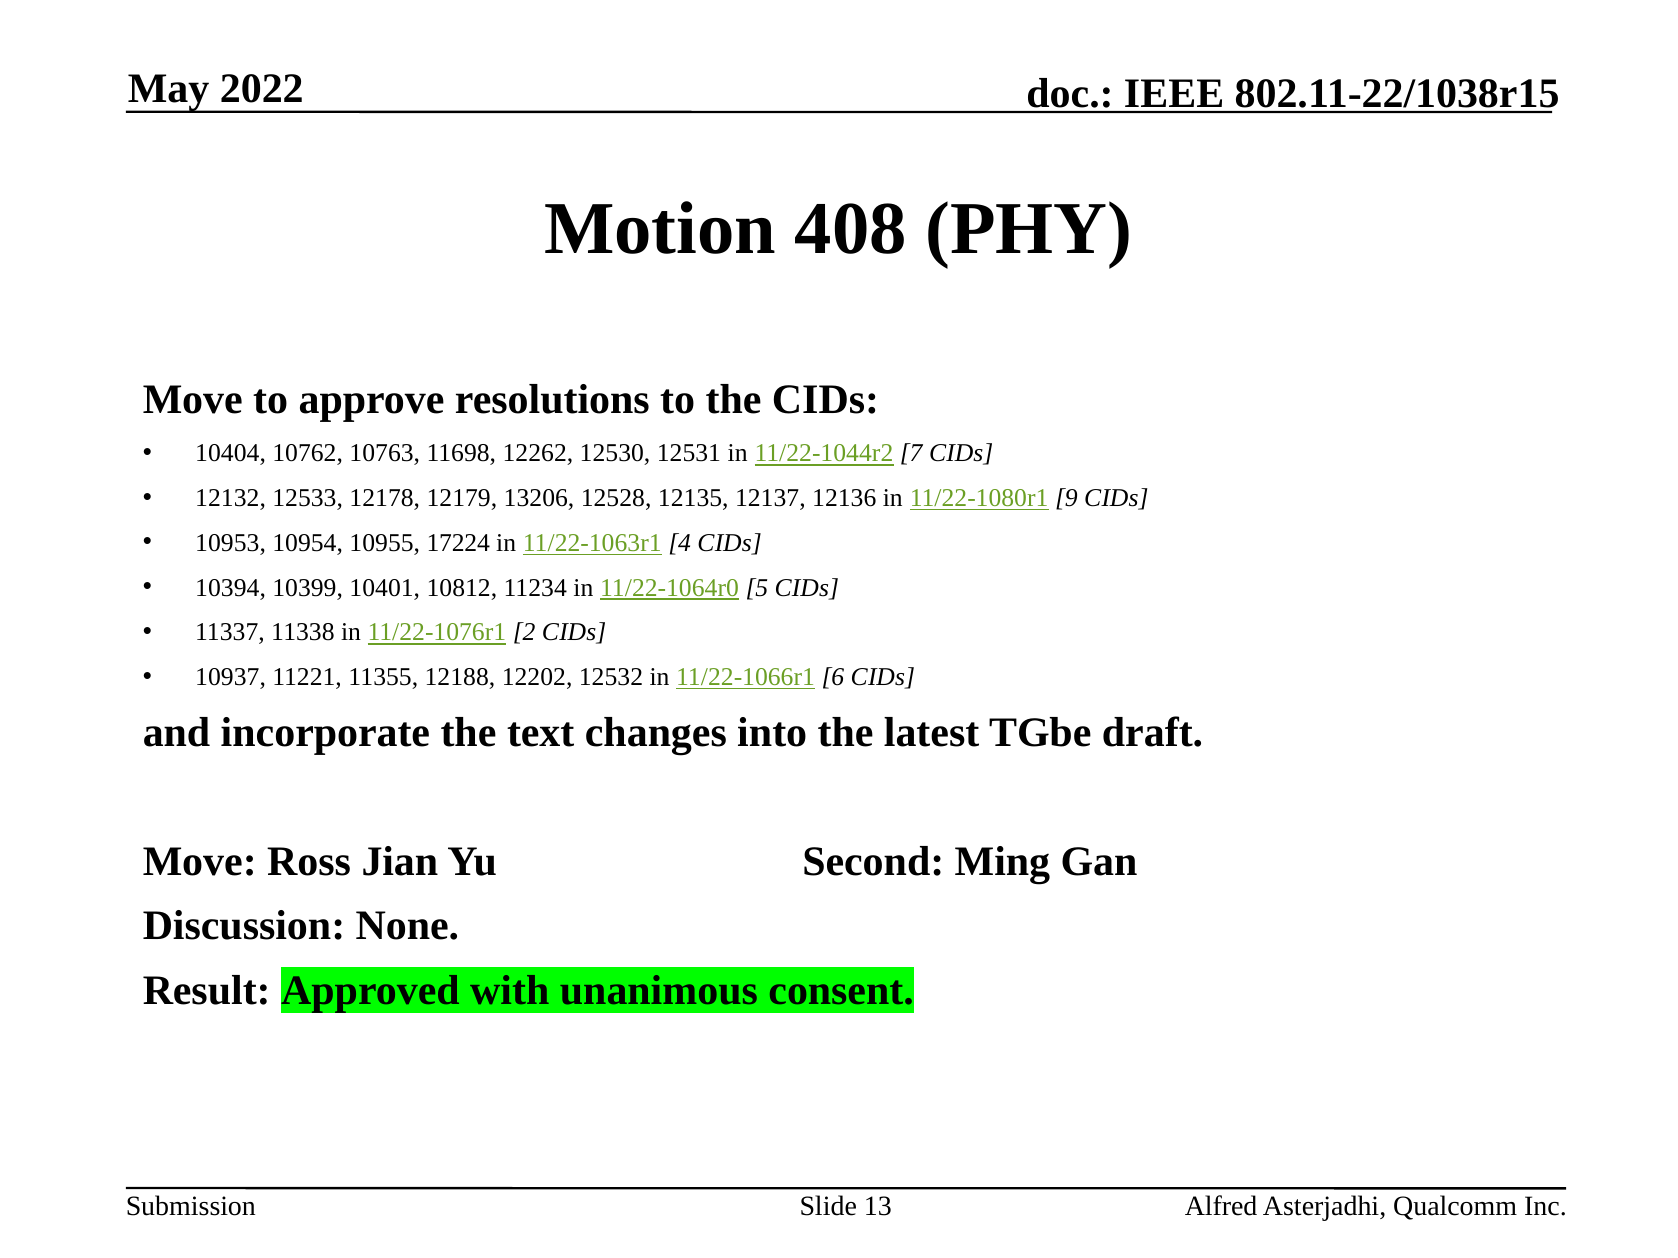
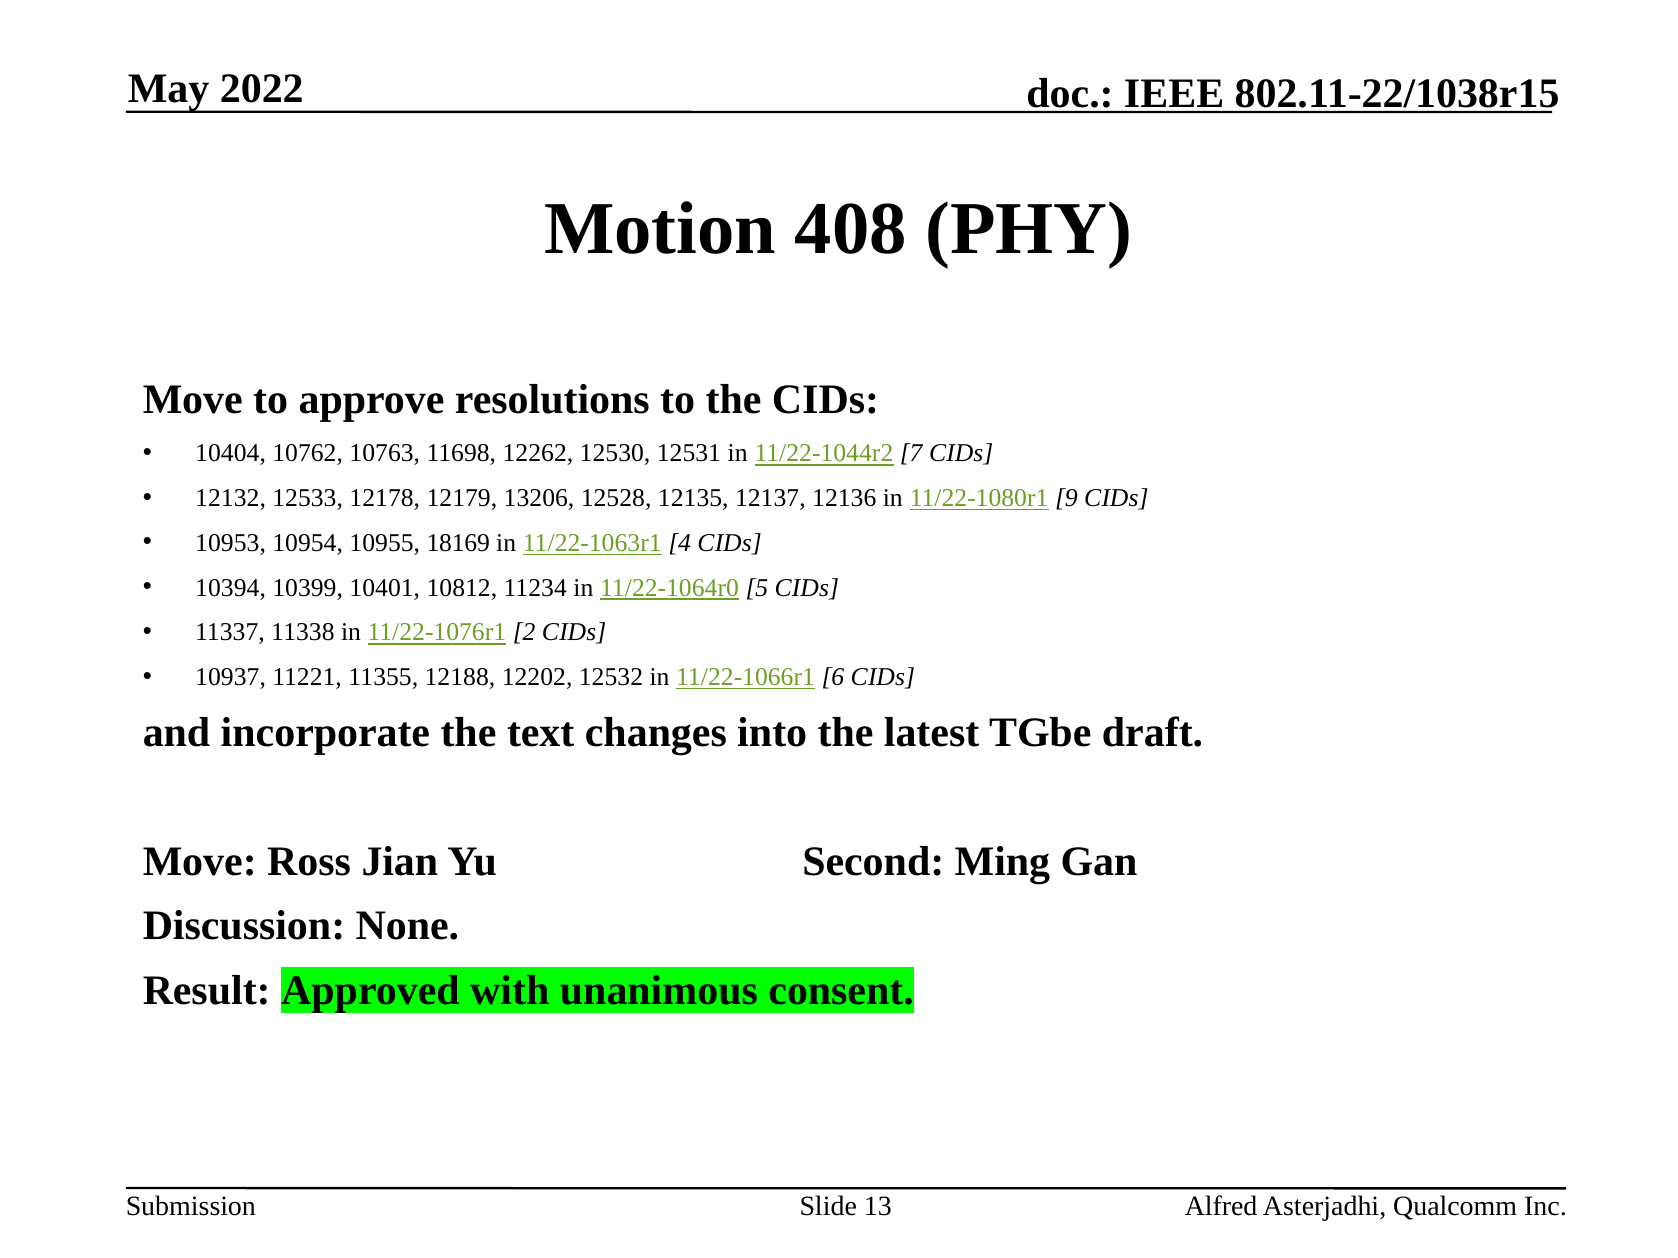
17224: 17224 -> 18169
